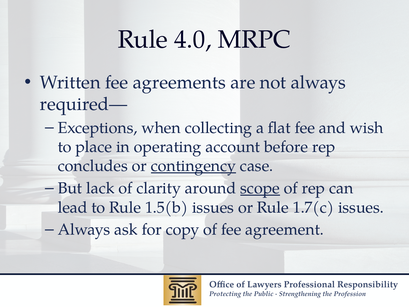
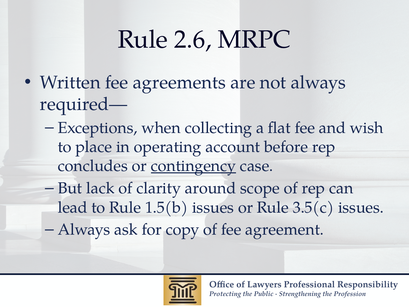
4.0: 4.0 -> 2.6
scope underline: present -> none
1.7(c: 1.7(c -> 3.5(c
